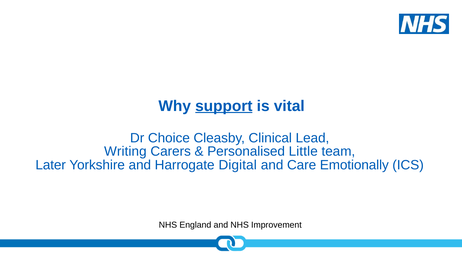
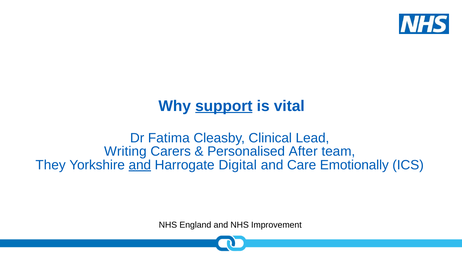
Choice: Choice -> Fatima
Little: Little -> After
Later: Later -> They
and at (140, 165) underline: none -> present
